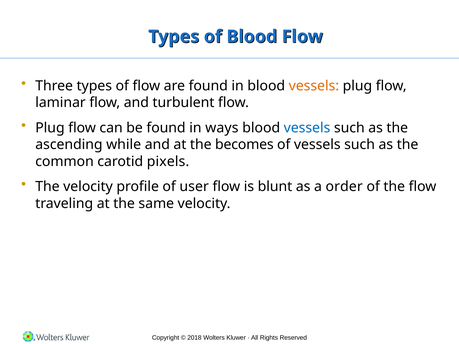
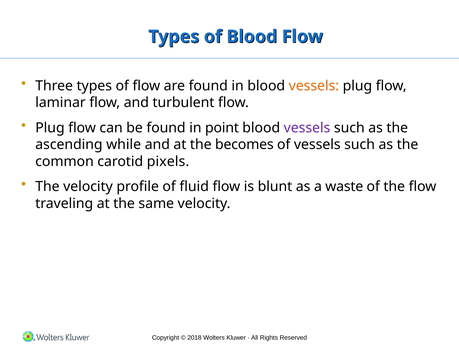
ways: ways -> point
vessels at (307, 128) colour: blue -> purple
user: user -> fluid
order: order -> waste
